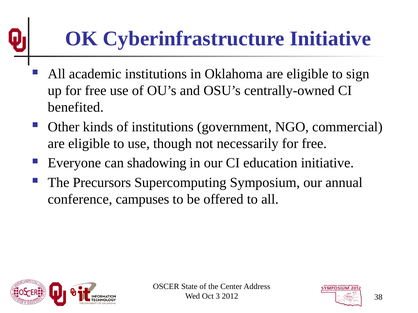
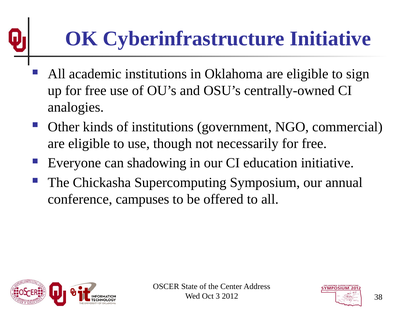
benefited: benefited -> analogies
Precursors: Precursors -> Chickasha
